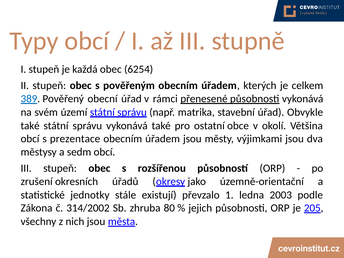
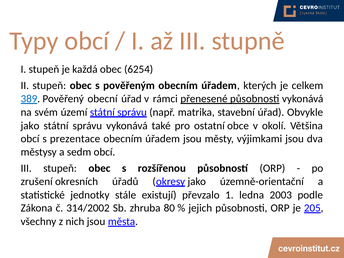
také at (30, 126): také -> jako
